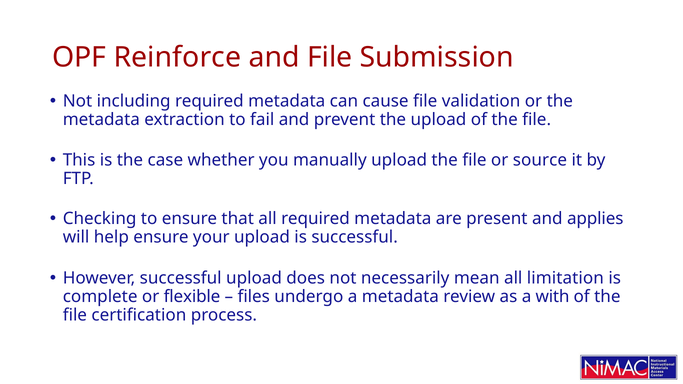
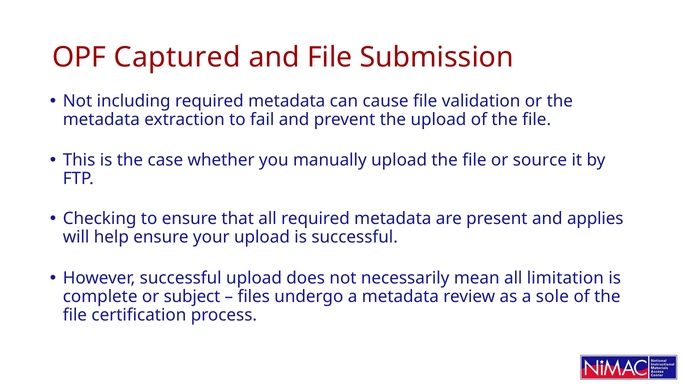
Reinforce: Reinforce -> Captured
flexible: flexible -> subject
with: with -> sole
